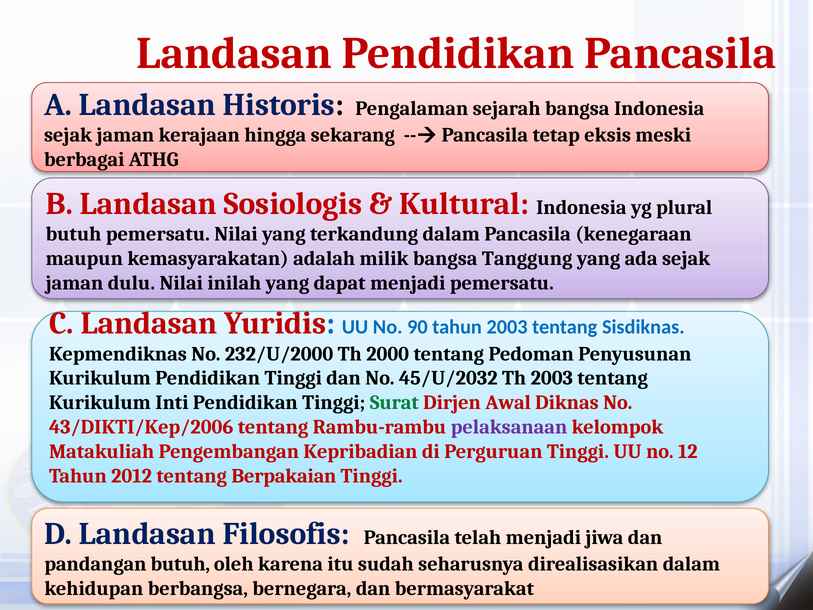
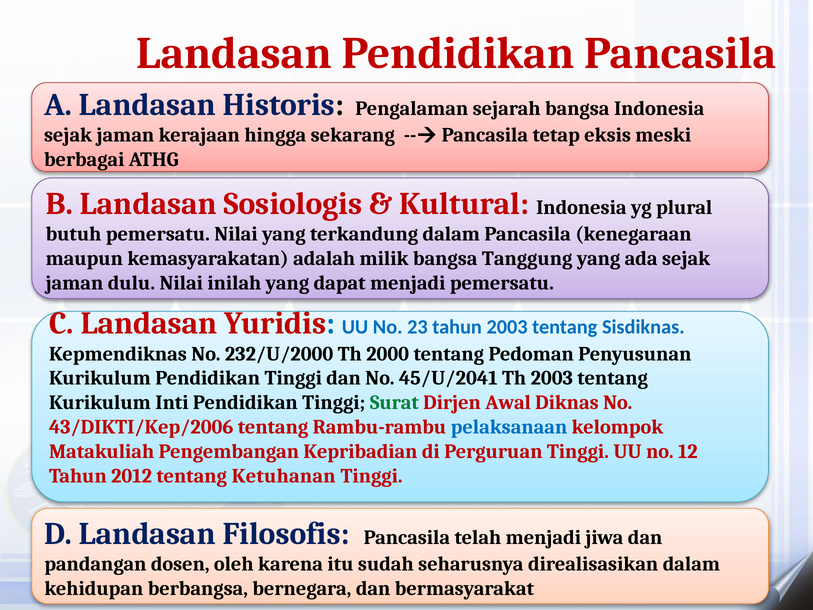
90: 90 -> 23
45/U/2032: 45/U/2032 -> 45/U/2041
pelaksanaan colour: purple -> blue
Berpakaian: Berpakaian -> Ketuhanan
pandangan butuh: butuh -> dosen
